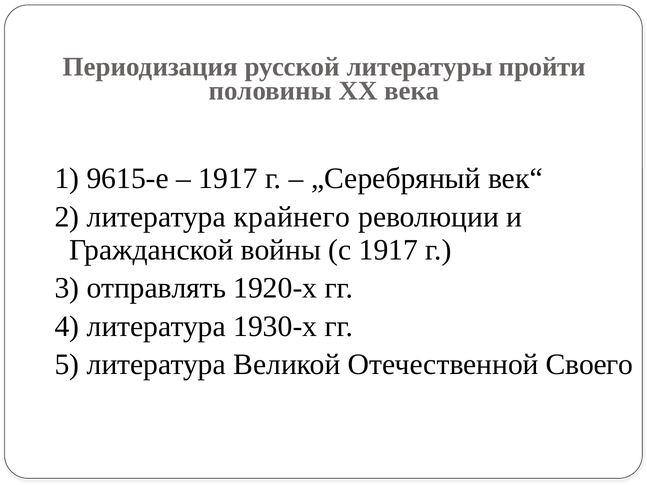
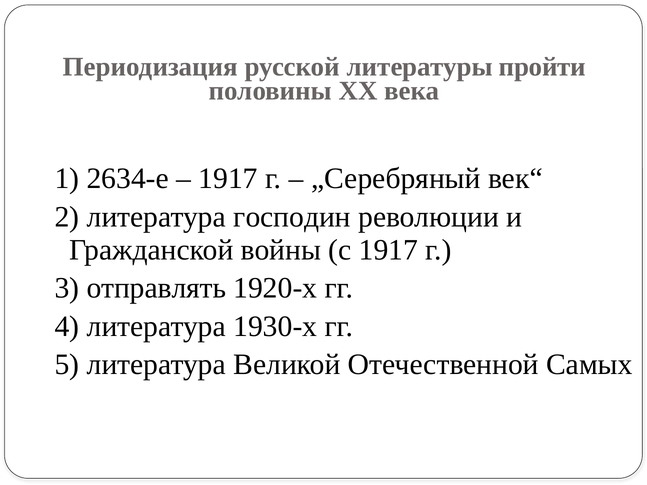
9615-е: 9615-е -> 2634-е
крайнего: крайнего -> господин
Своего: Своего -> Самых
